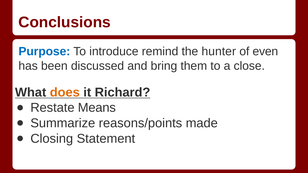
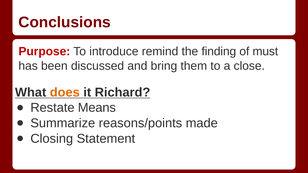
Purpose colour: blue -> red
hunter: hunter -> finding
even: even -> must
